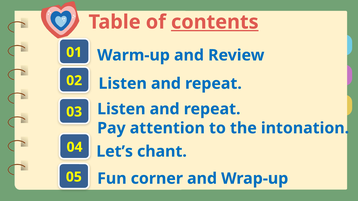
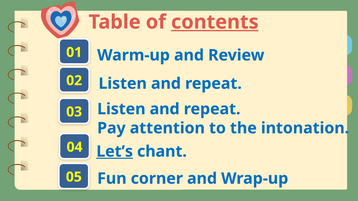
Let’s underline: none -> present
